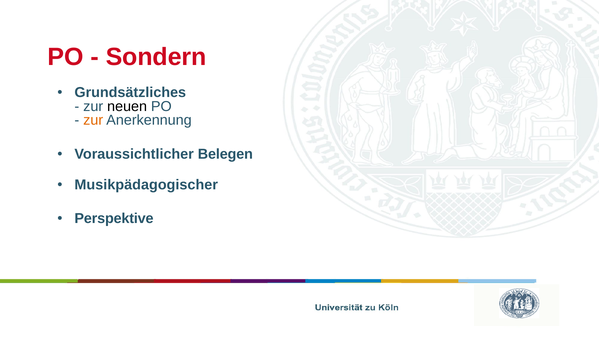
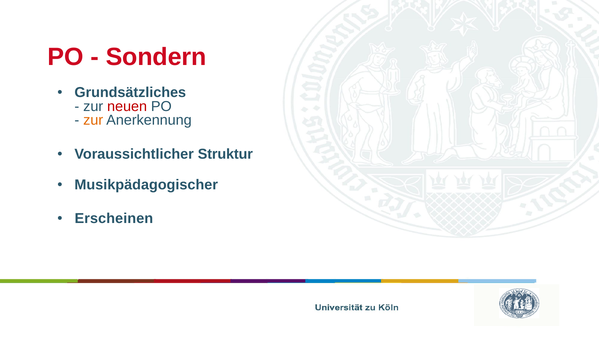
neuen colour: black -> red
Belegen: Belegen -> Struktur
Perspektive: Perspektive -> Erscheinen
